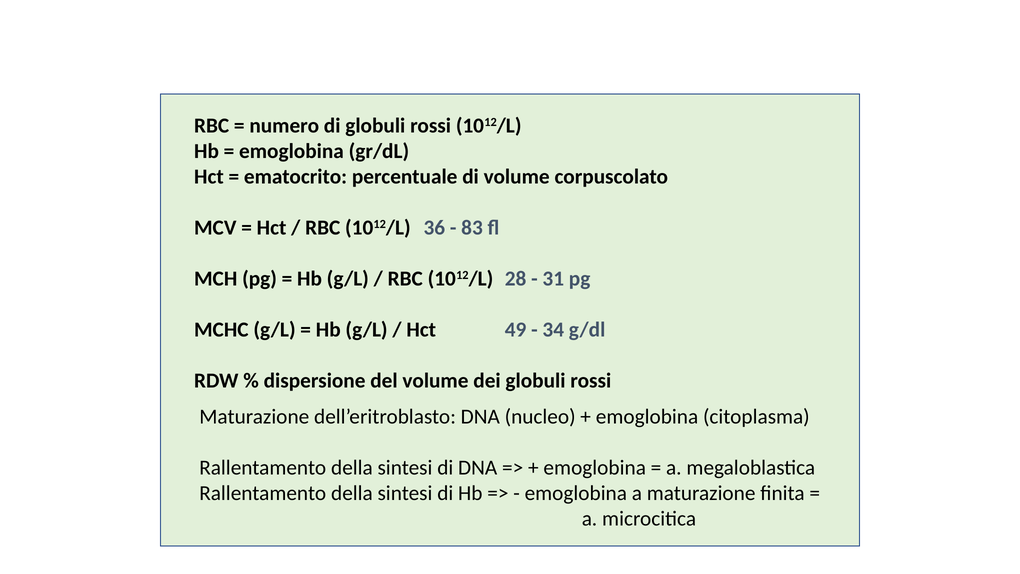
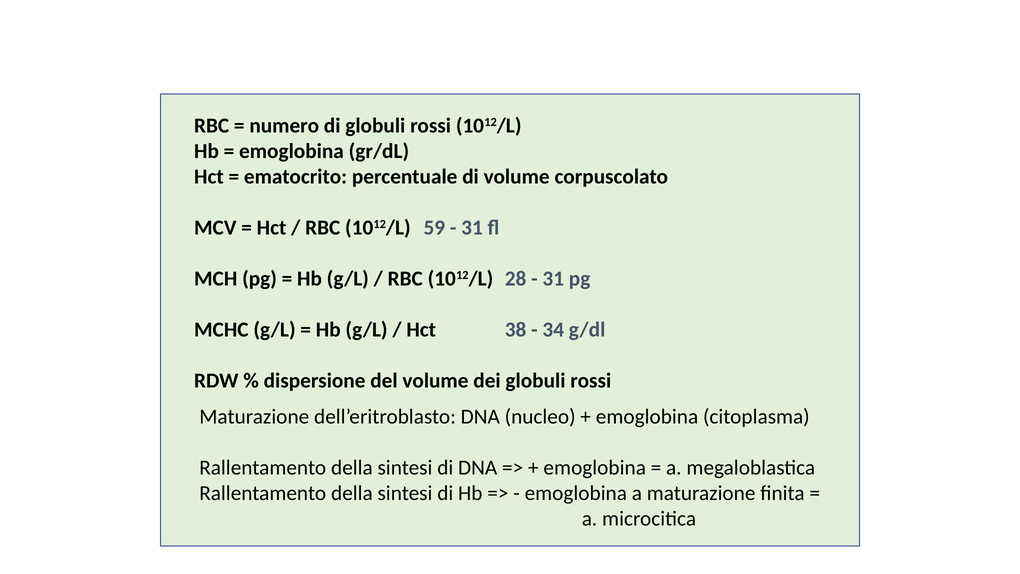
36: 36 -> 59
83 at (472, 228): 83 -> 31
49: 49 -> 38
